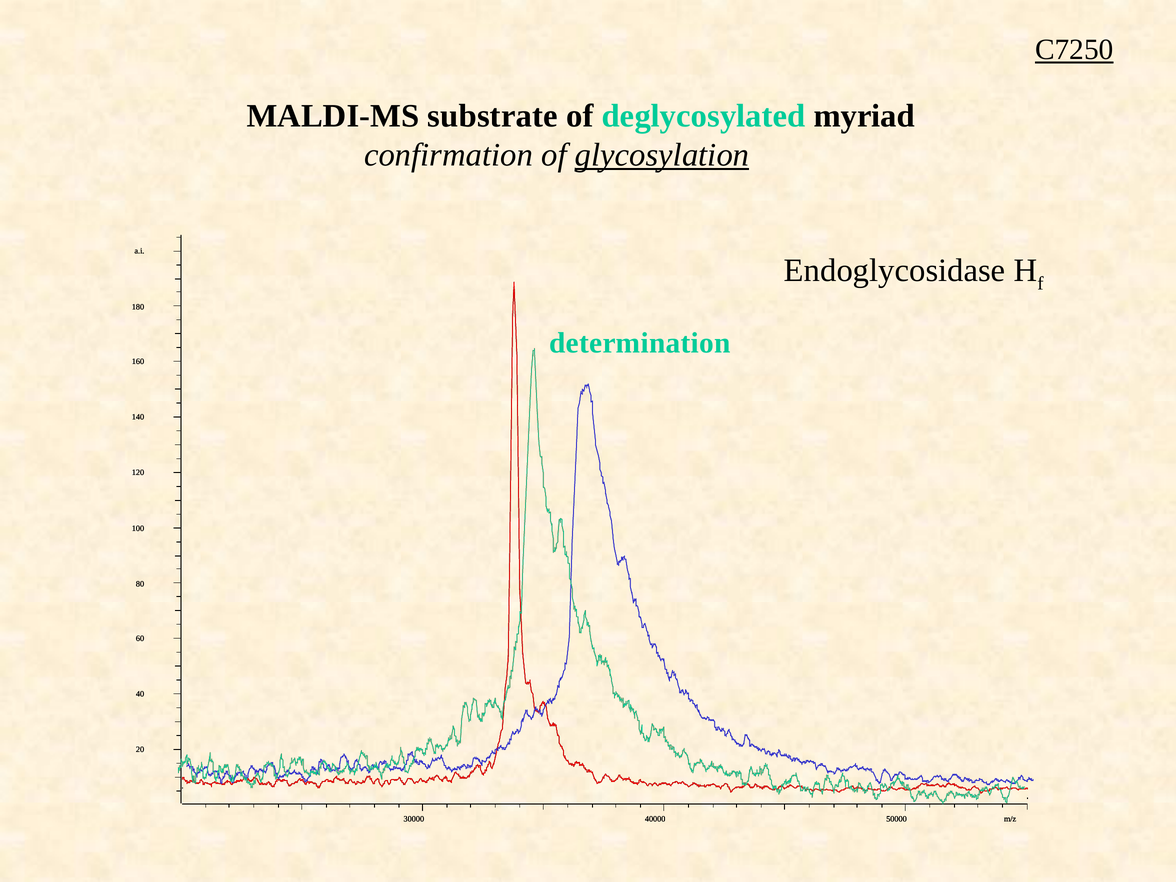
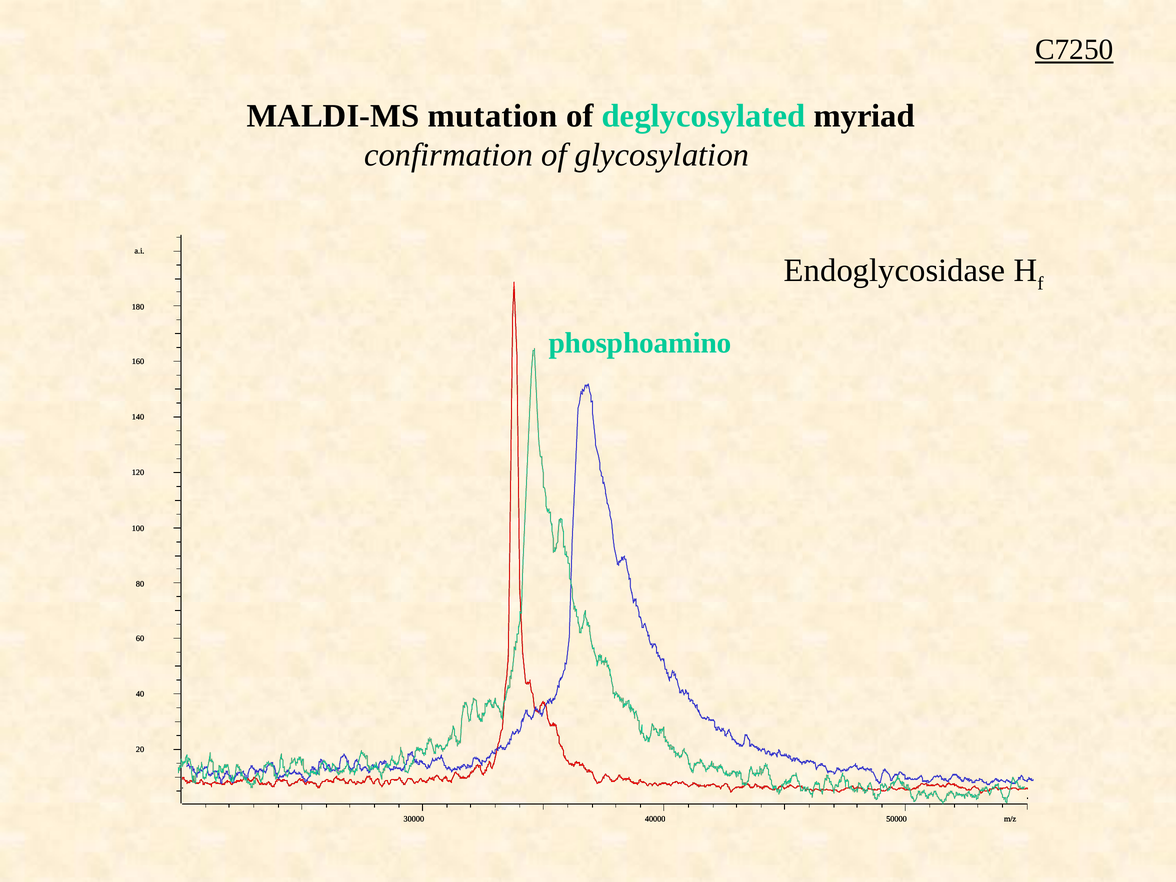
substrate: substrate -> mutation
glycosylation underline: present -> none
determination: determination -> phosphoamino
